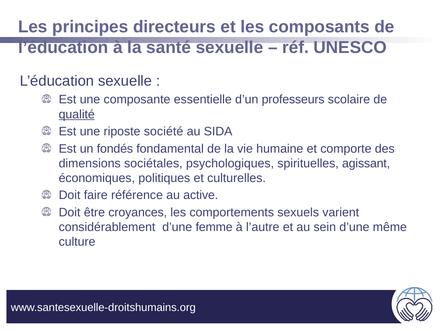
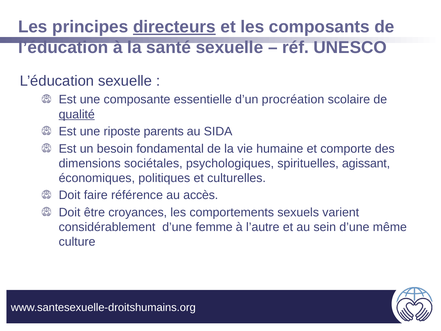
directeurs underline: none -> present
professeurs: professeurs -> procréation
société: société -> parents
fondés: fondés -> besoin
active: active -> accès
